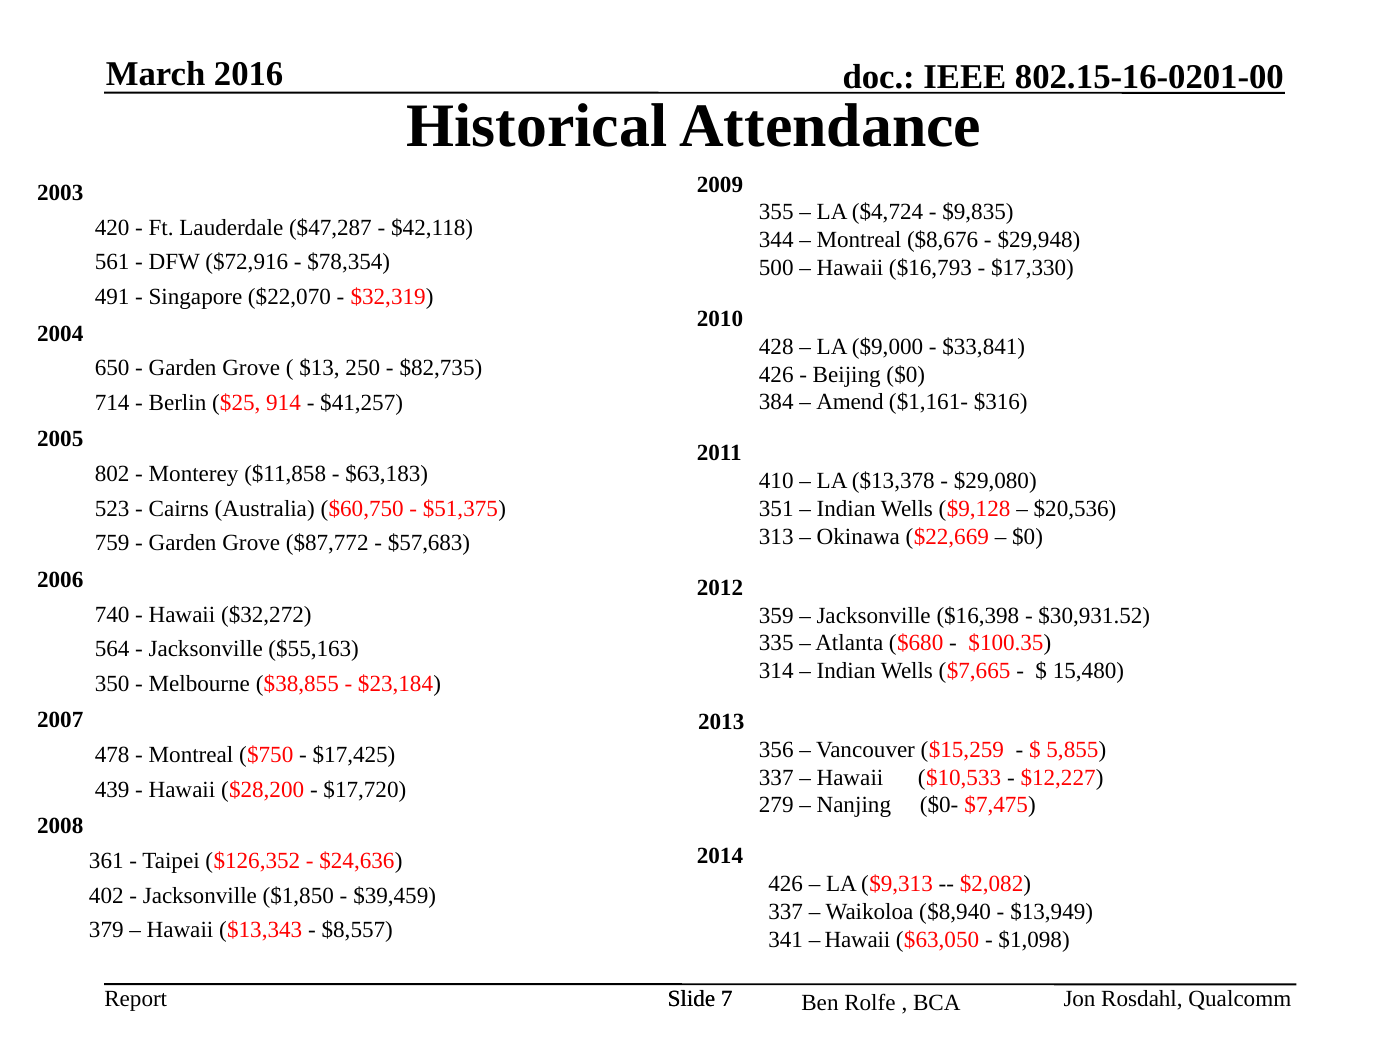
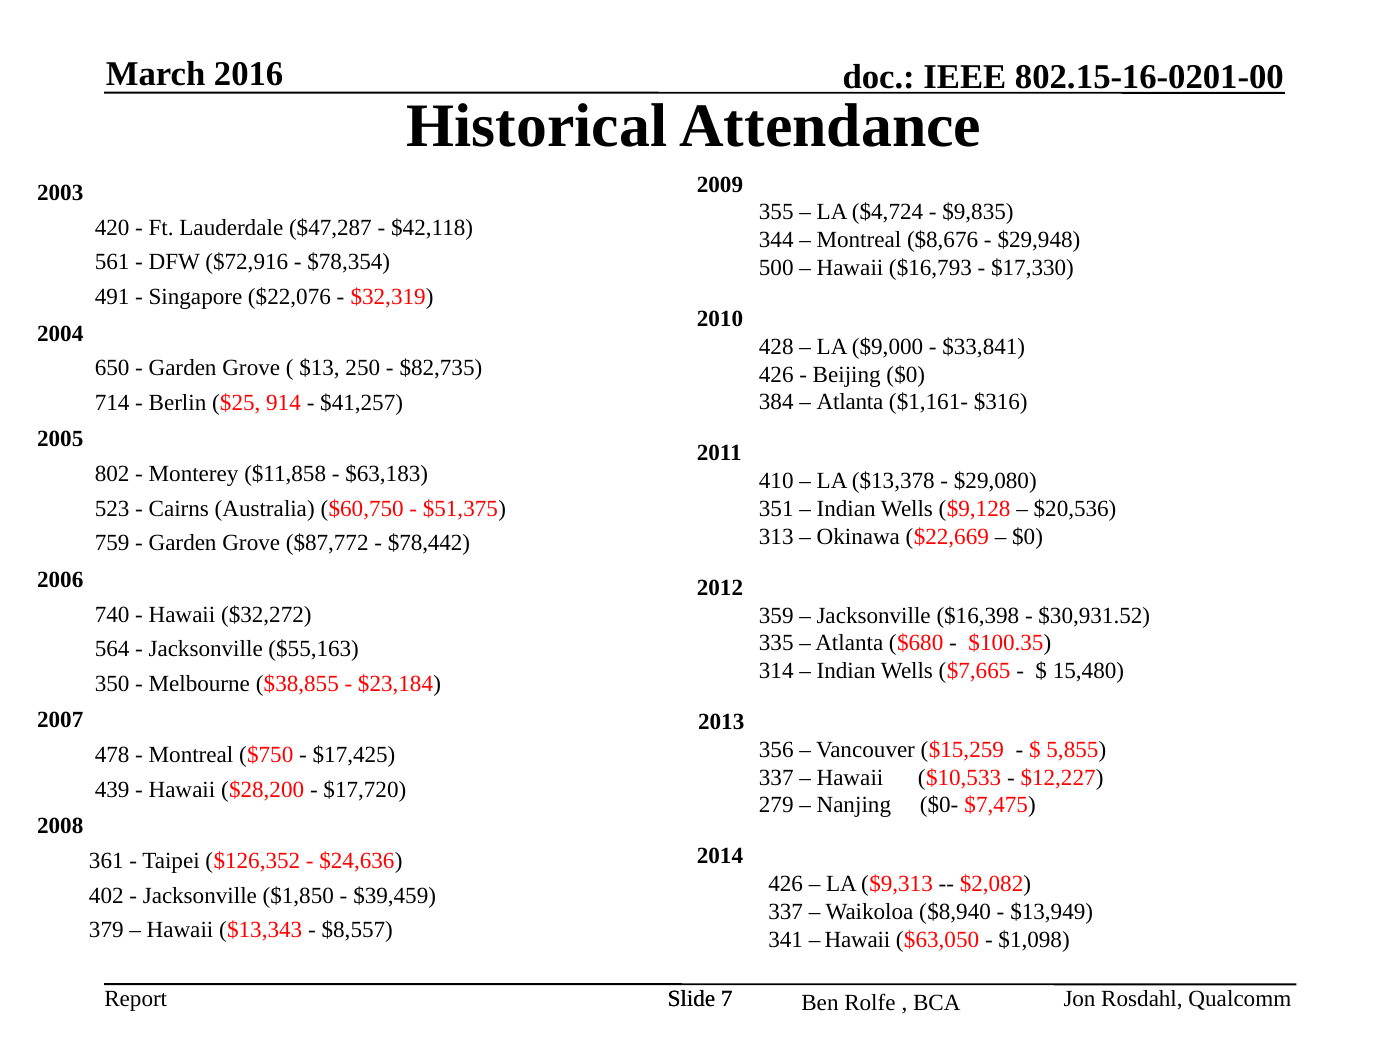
$22,070: $22,070 -> $22,076
Amend at (850, 402): Amend -> Atlanta
$57,683: $57,683 -> $78,442
